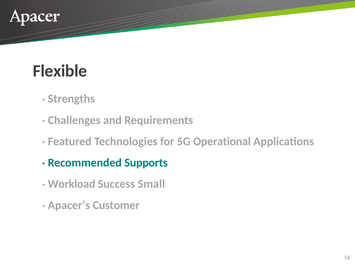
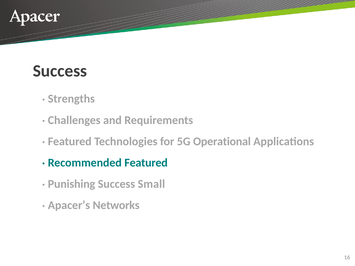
Flexible at (60, 71): Flexible -> Success
Recommended Supports: Supports -> Featured
Workload: Workload -> Punishing
Customer: Customer -> Networks
